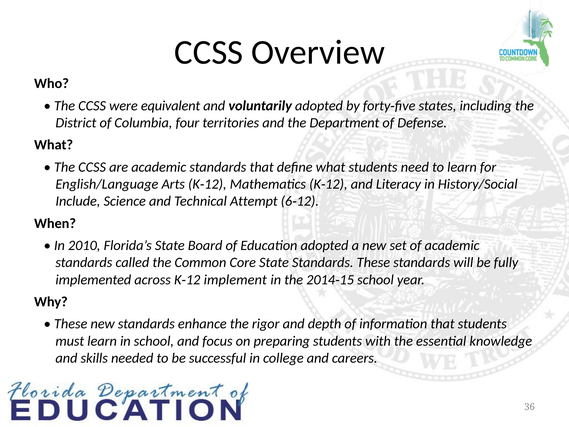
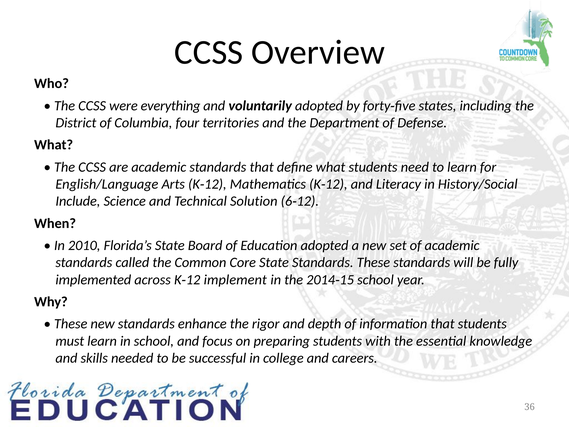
equivalent: equivalent -> everything
Attempt: Attempt -> Solution
